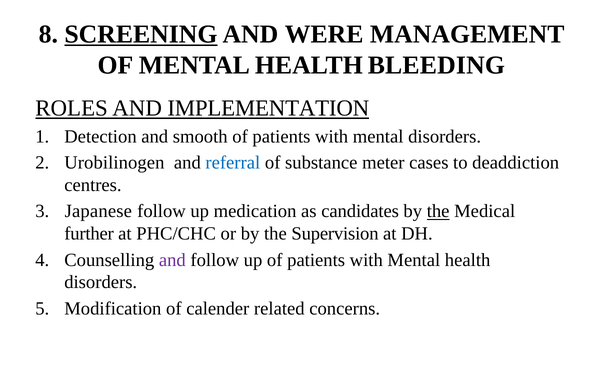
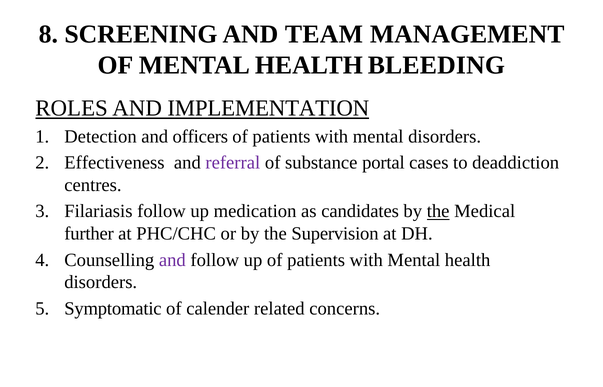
SCREENING underline: present -> none
WERE: WERE -> TEAM
smooth: smooth -> officers
Urobilinogen: Urobilinogen -> Effectiveness
referral colour: blue -> purple
meter: meter -> portal
Japanese: Japanese -> Filariasis
Modification: Modification -> Symptomatic
